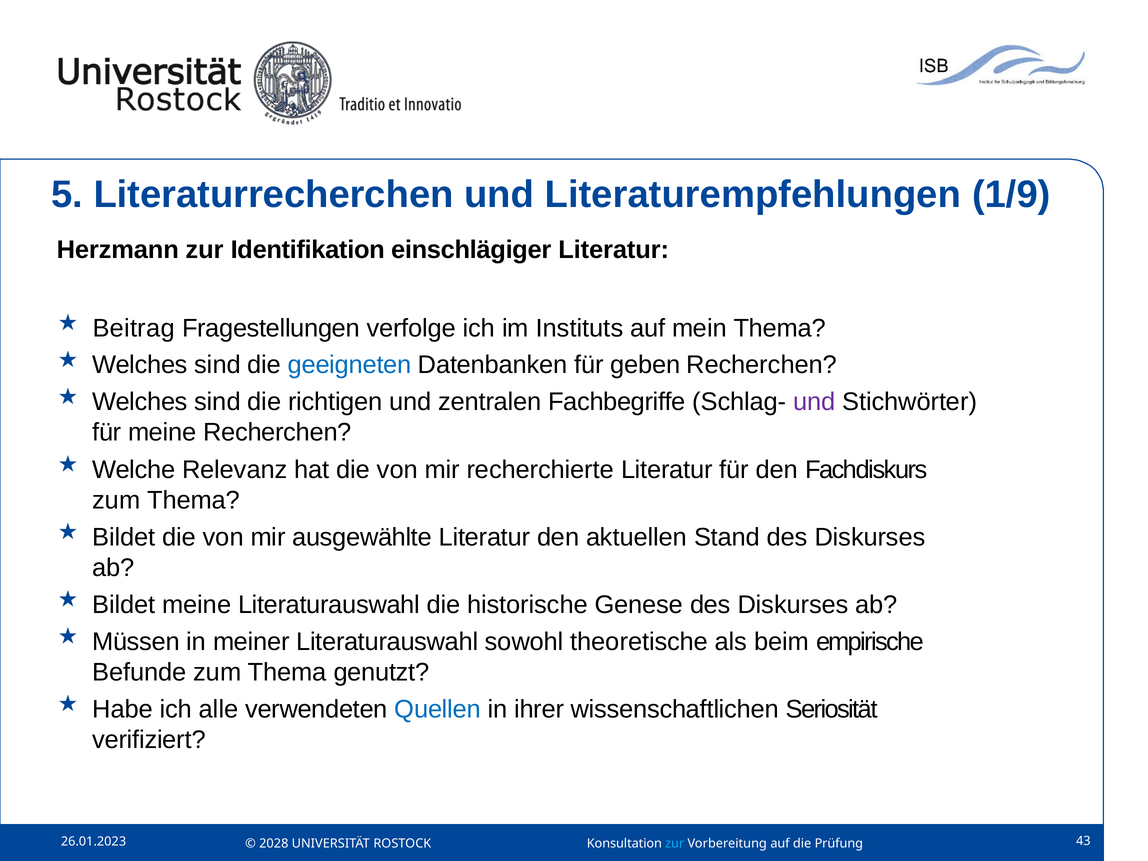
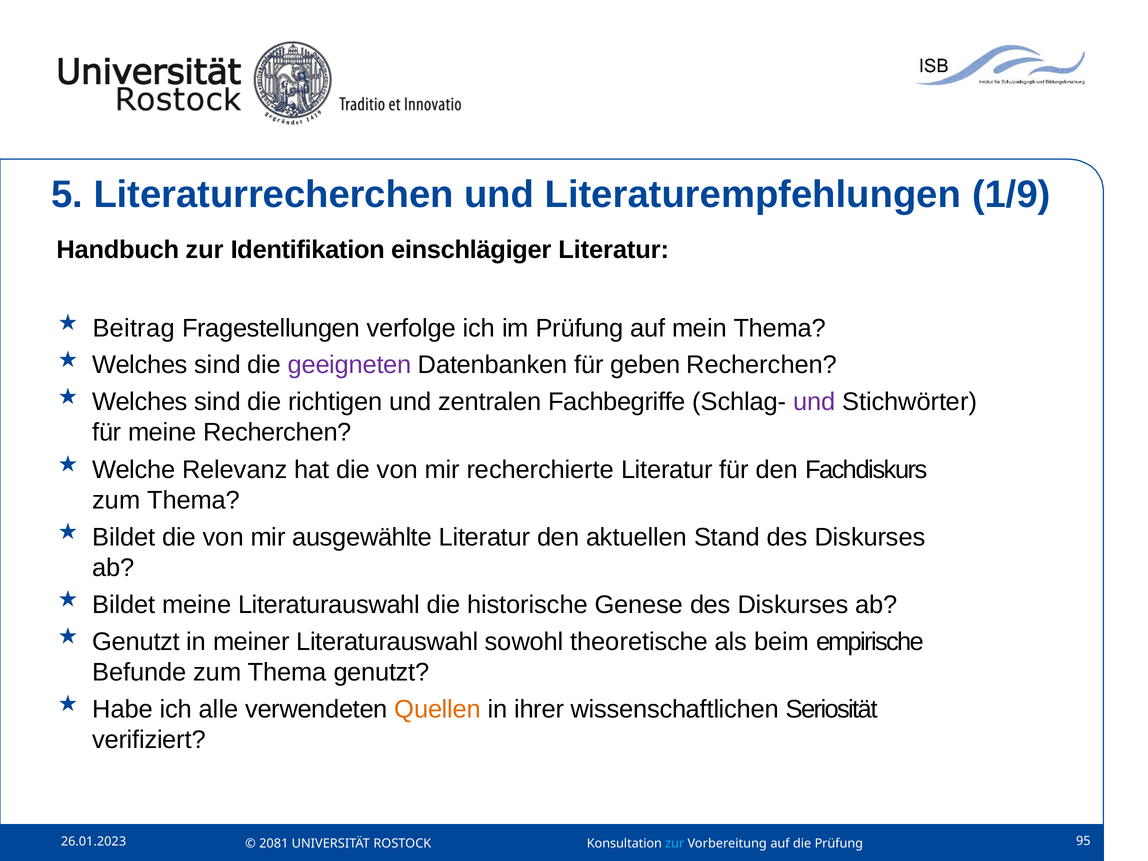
Herzmann: Herzmann -> Handbuch
im Instituts: Instituts -> Prüfung
geeigneten colour: blue -> purple
Müssen at (136, 642): Müssen -> Genutzt
Quellen colour: blue -> orange
43: 43 -> 95
2028: 2028 -> 2081
